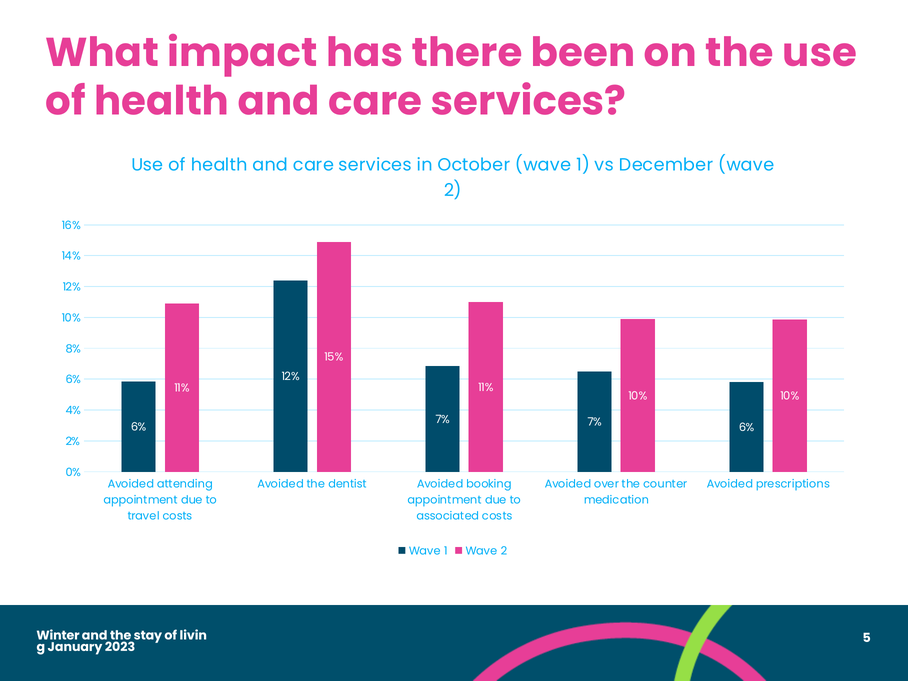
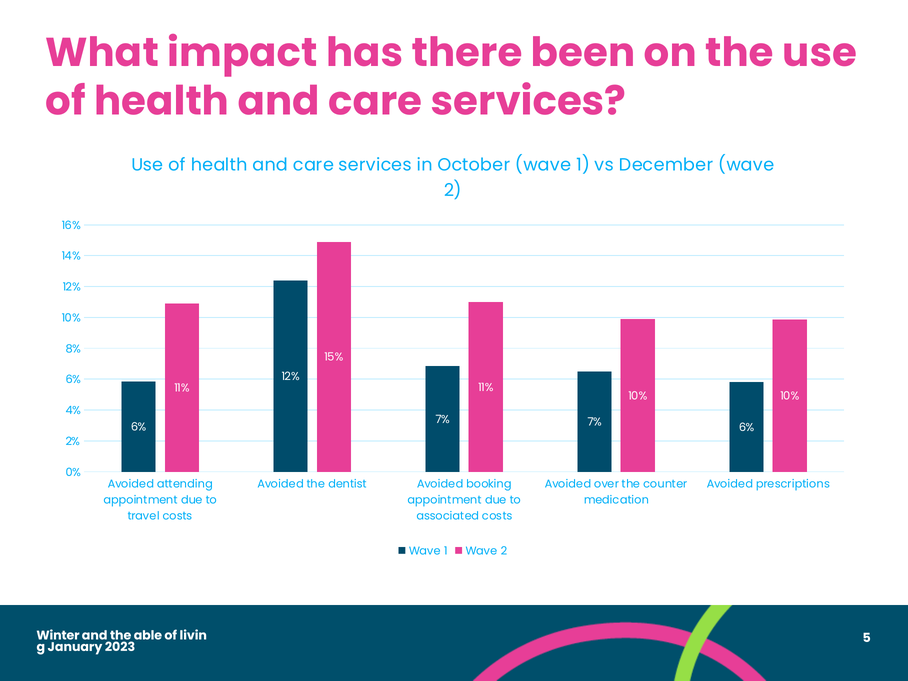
stay: stay -> able
